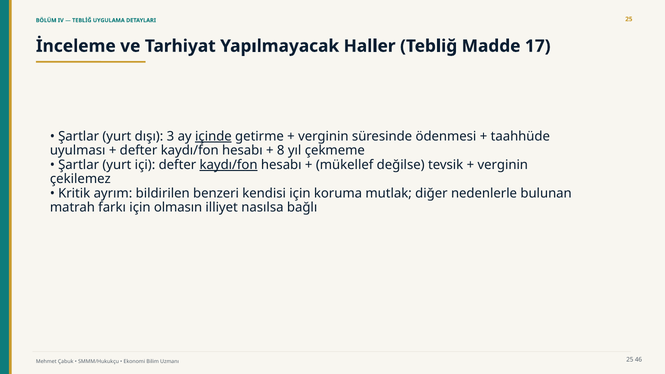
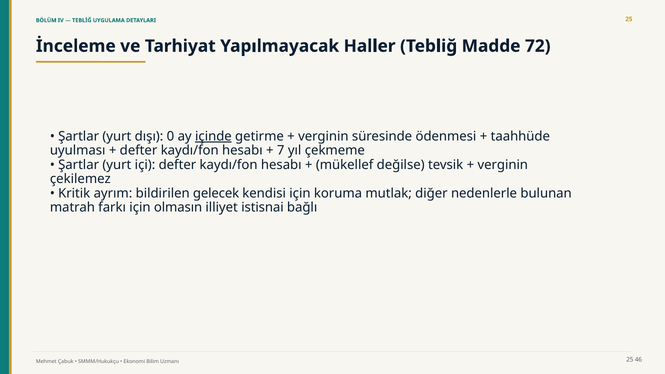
17: 17 -> 72
3: 3 -> 0
8: 8 -> 7
kaydı/fon at (229, 165) underline: present -> none
benzeri: benzeri -> gelecek
nasılsa: nasılsa -> istisnai
